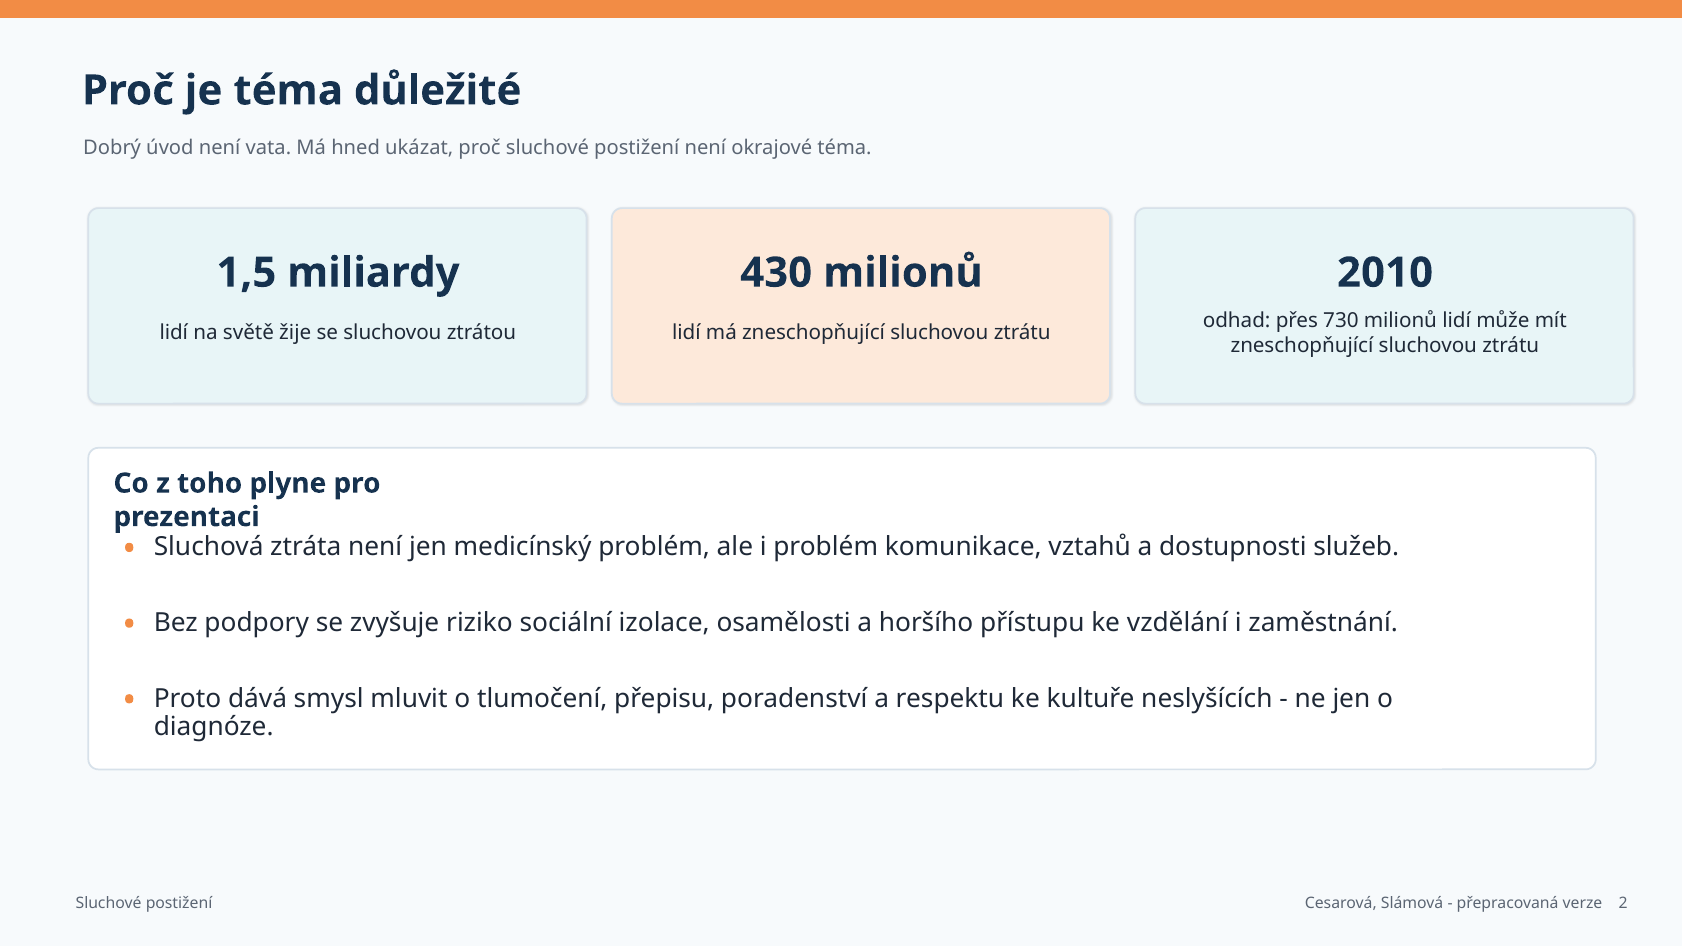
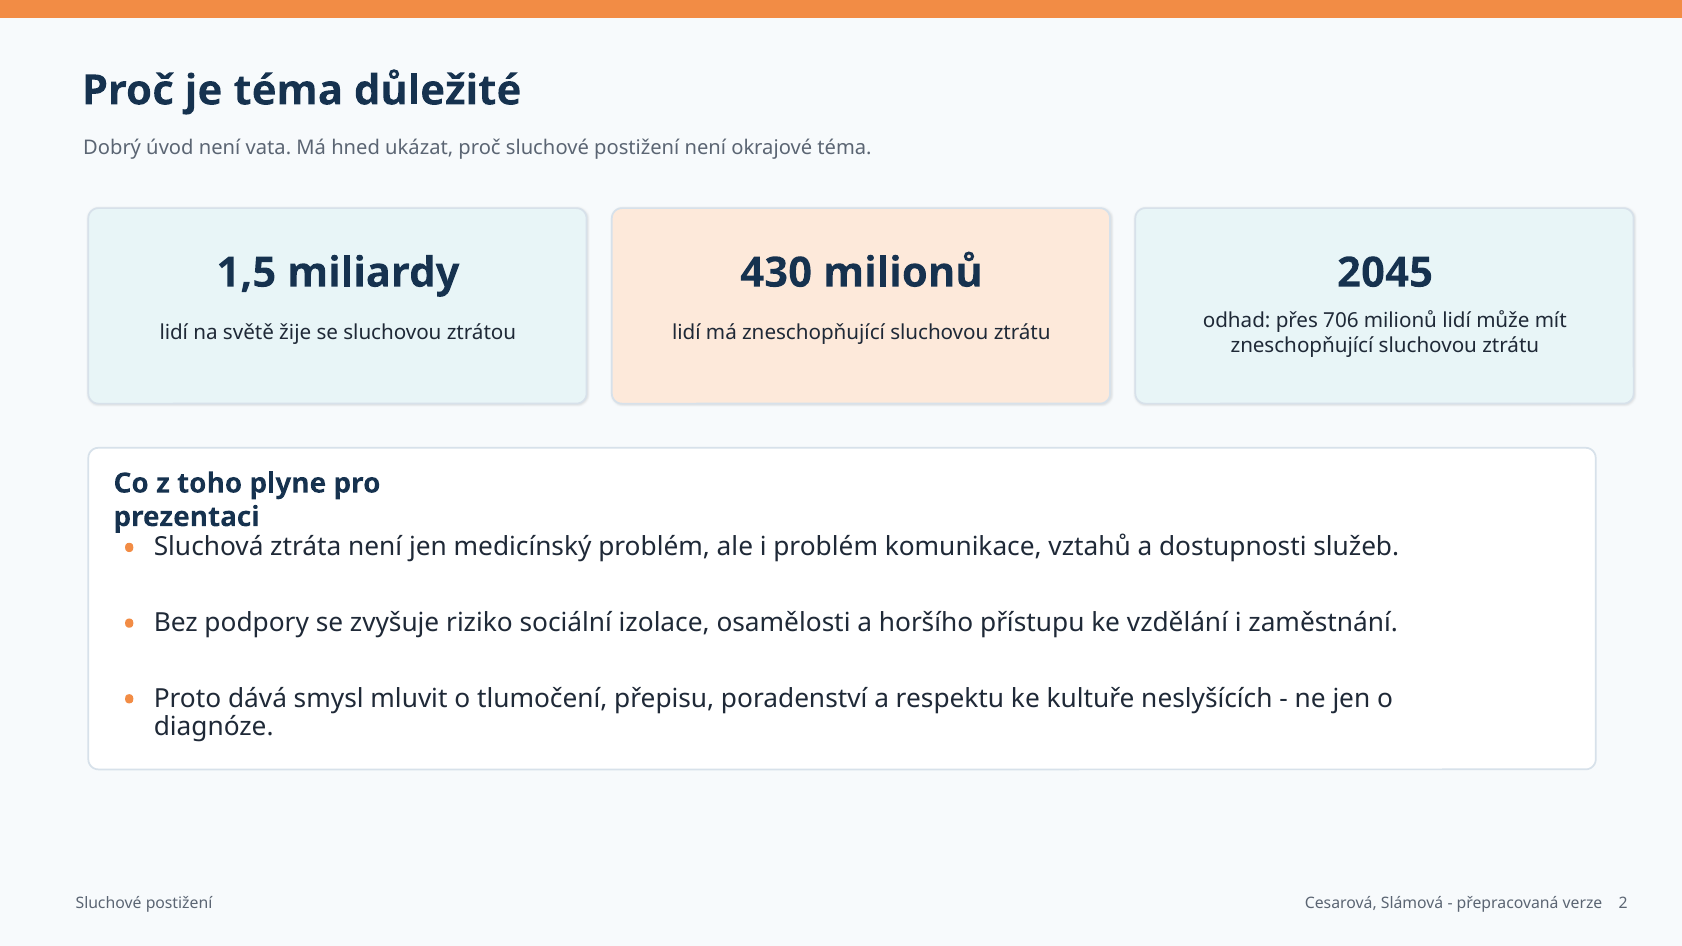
2010: 2010 -> 2045
730: 730 -> 706
